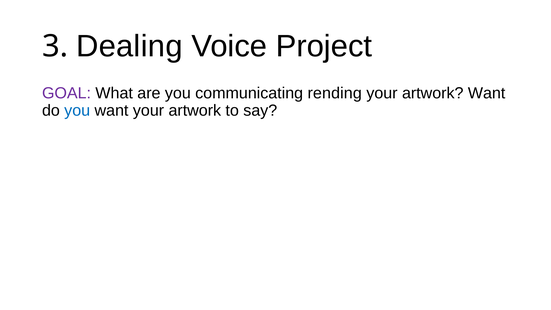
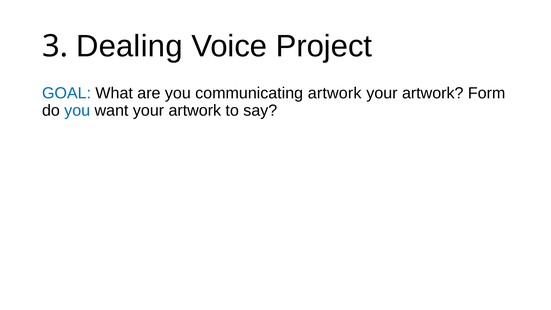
GOAL colour: purple -> blue
communicating rending: rending -> artwork
artwork Want: Want -> Form
